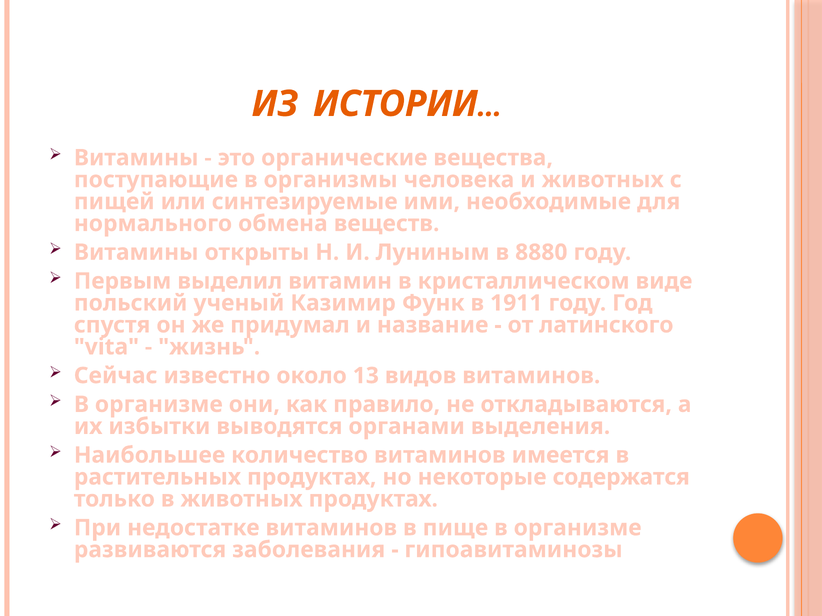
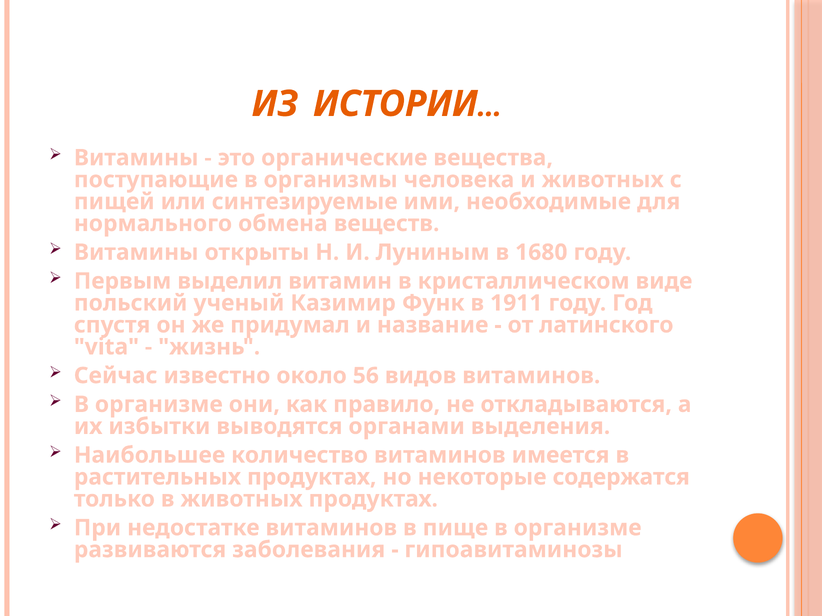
8880: 8880 -> 1680
13: 13 -> 56
